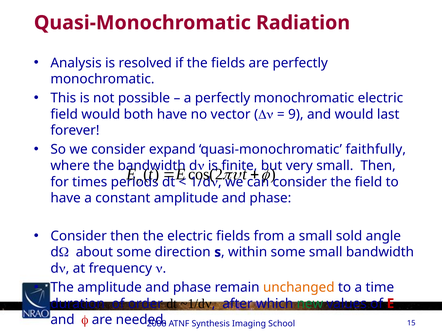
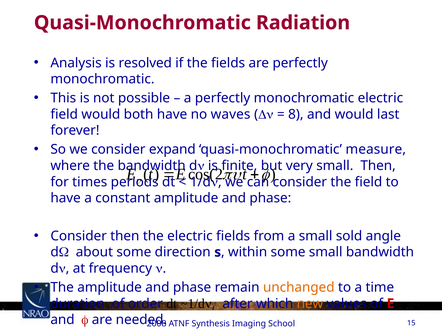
vector: vector -> waves
9: 9 -> 8
faithfully: faithfully -> measure
new colour: green -> orange
